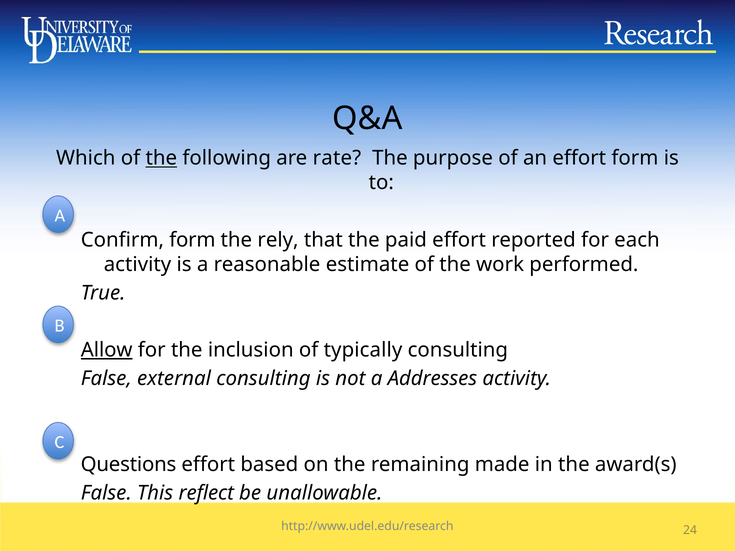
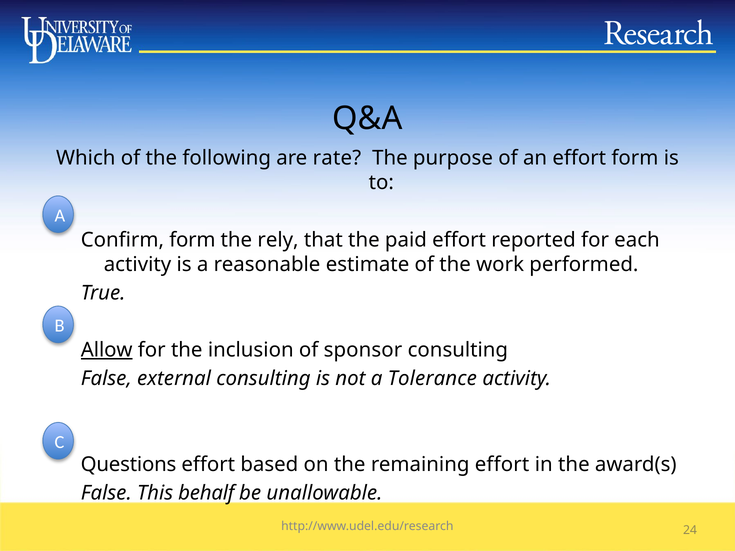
the at (161, 158) underline: present -> none
typically: typically -> sponsor
Addresses: Addresses -> Tolerance
remaining made: made -> effort
reflect: reflect -> behalf
